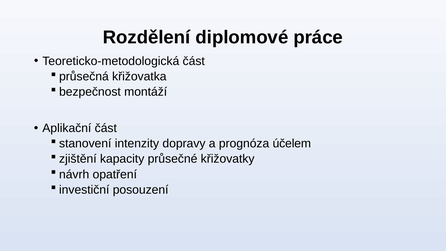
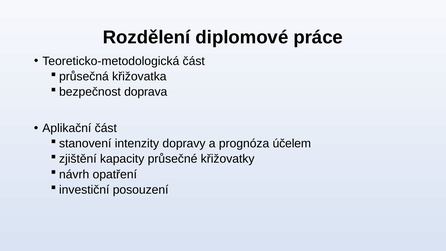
montáží: montáží -> doprava
